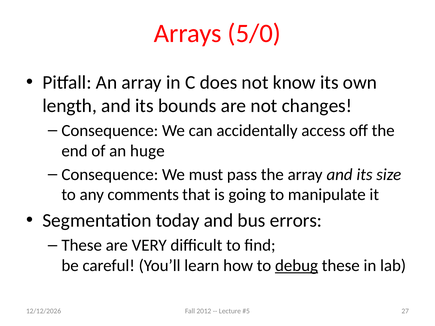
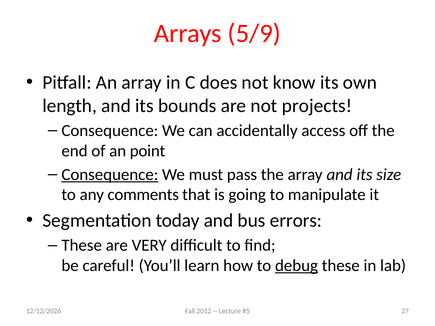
5/0: 5/0 -> 5/9
changes: changes -> projects
huge: huge -> point
Consequence at (110, 175) underline: none -> present
